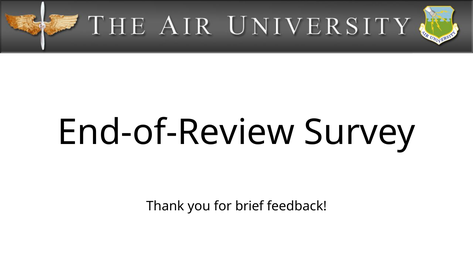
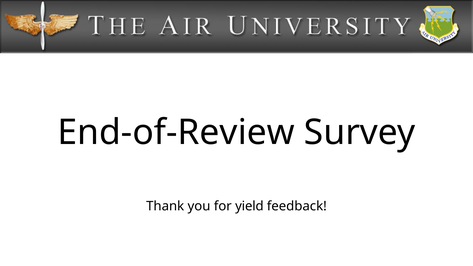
brief: brief -> yield
